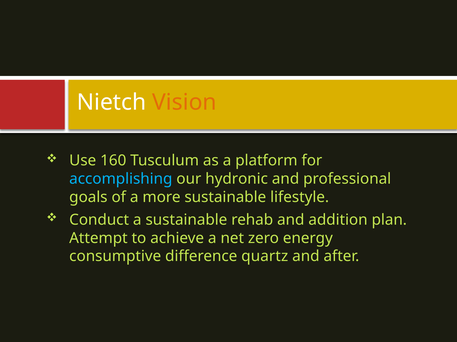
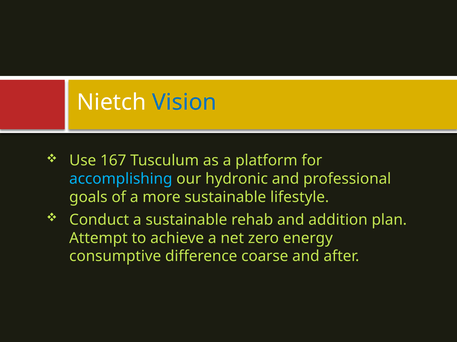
Vision colour: orange -> blue
160: 160 -> 167
quartz: quartz -> coarse
